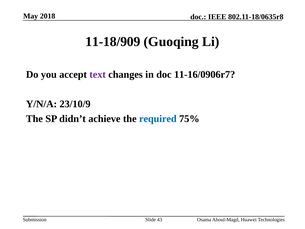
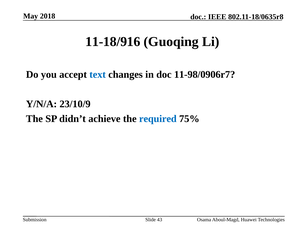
11-18/909: 11-18/909 -> 11-18/916
text colour: purple -> blue
11-16/0906r7: 11-16/0906r7 -> 11-98/0906r7
